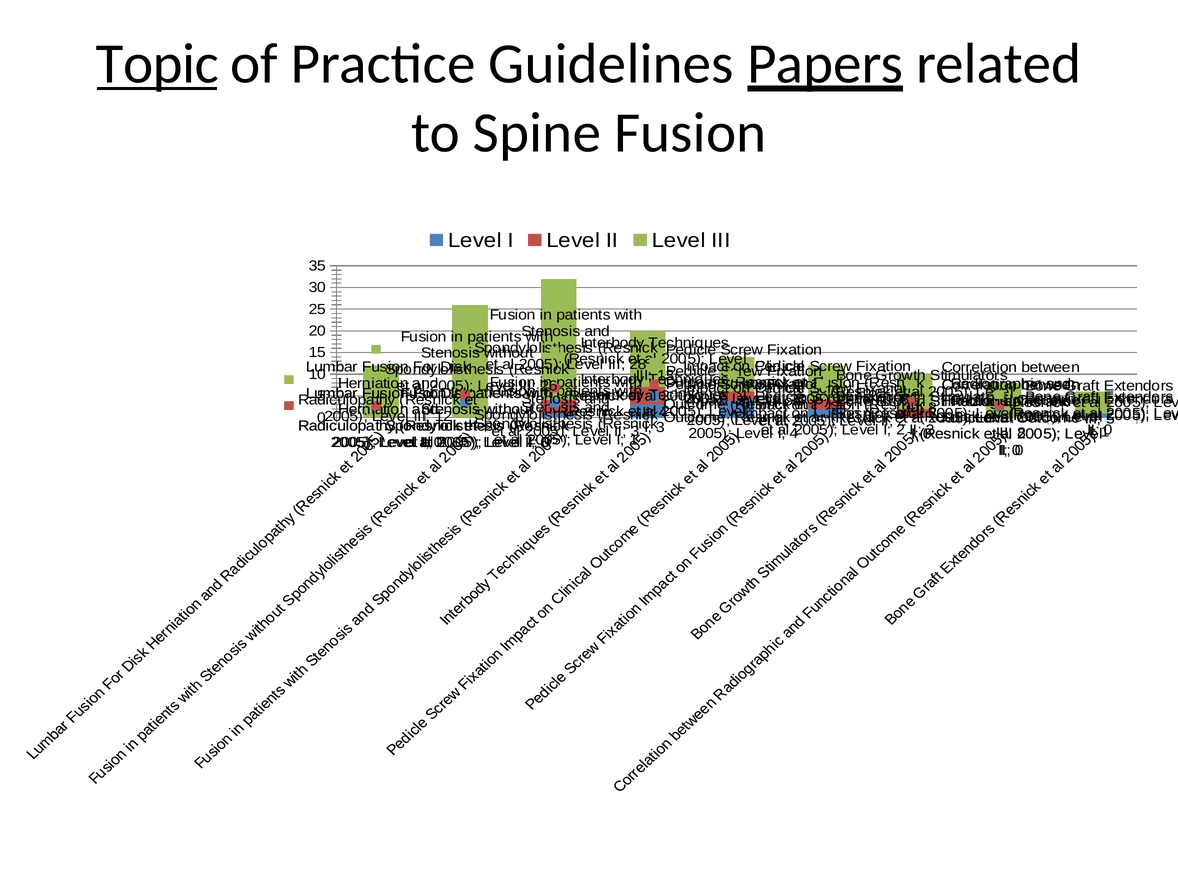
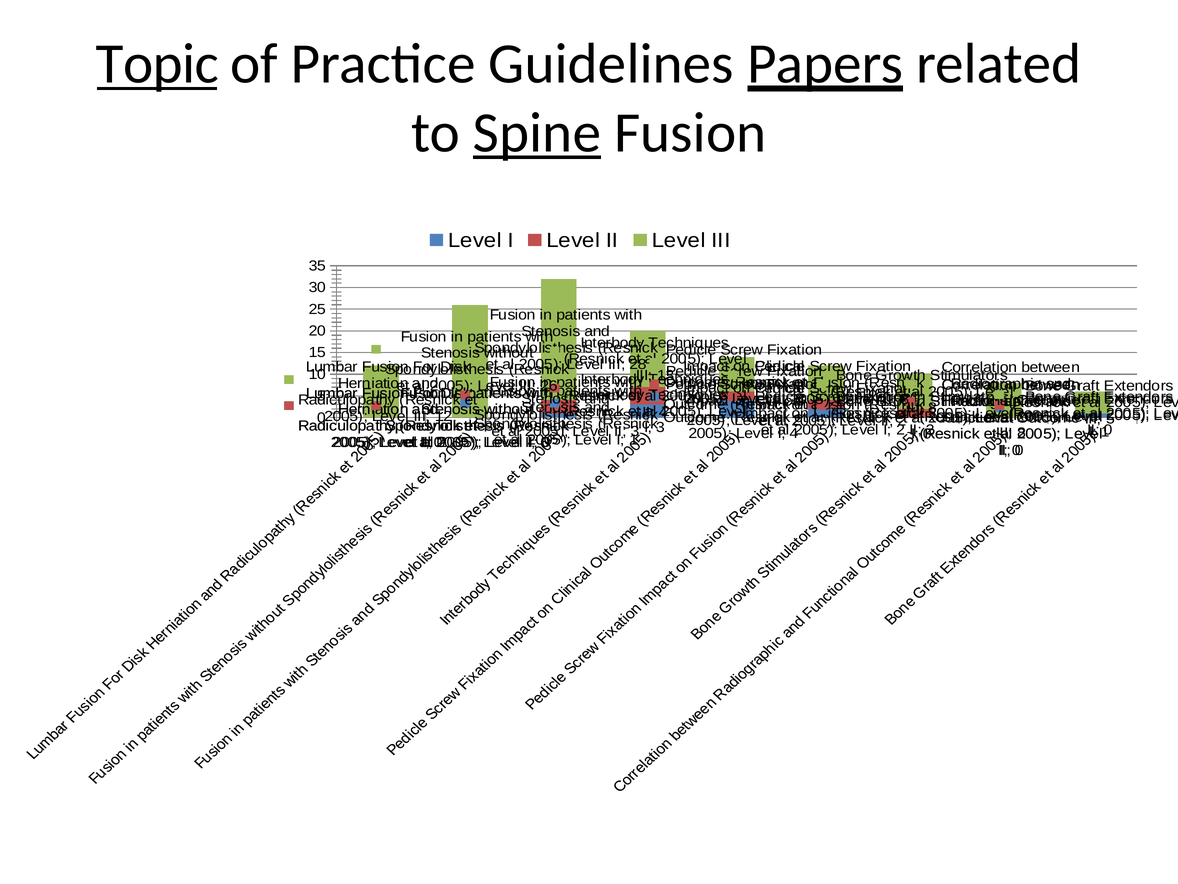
Spine underline: none -> present
